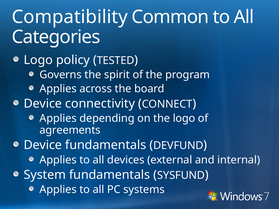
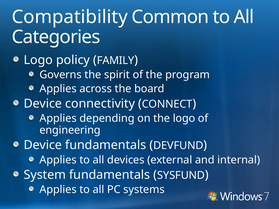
TESTED: TESTED -> FAMILY
agreements: agreements -> engineering
